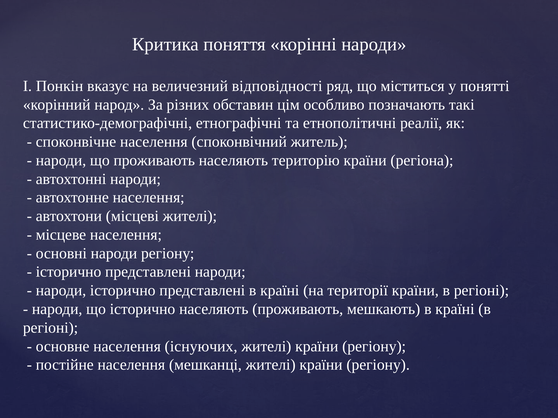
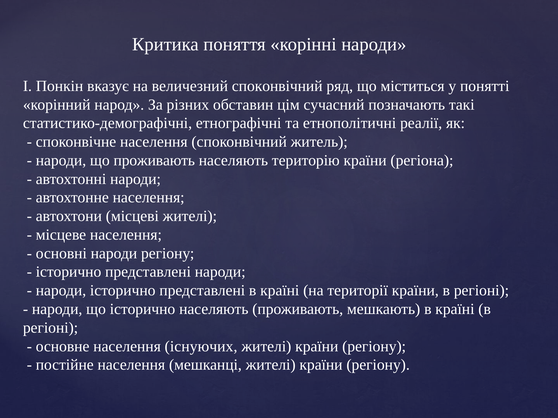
величезний відповідності: відповідності -> споконвічний
особливо: особливо -> сучасний
